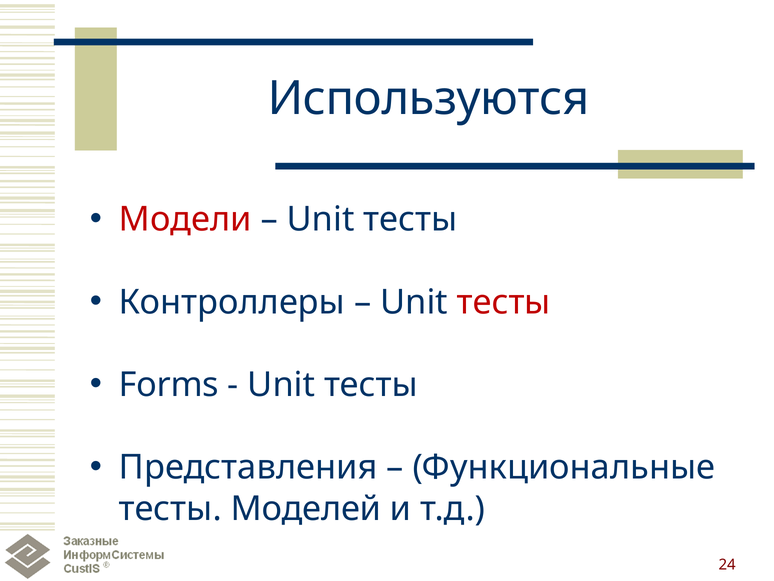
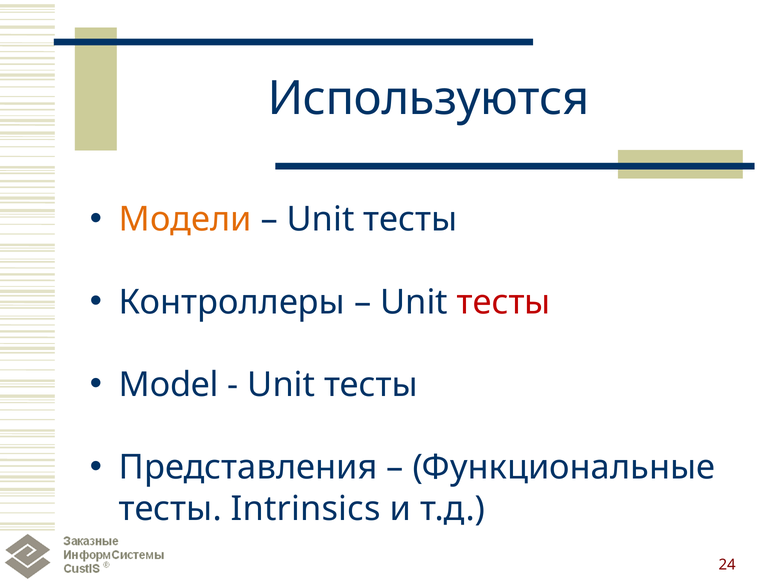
Модели colour: red -> orange
Forms: Forms -> Model
Моделей: Моделей -> Intrinsics
